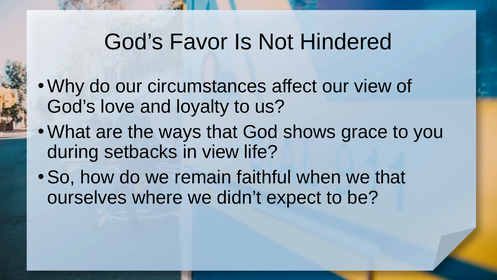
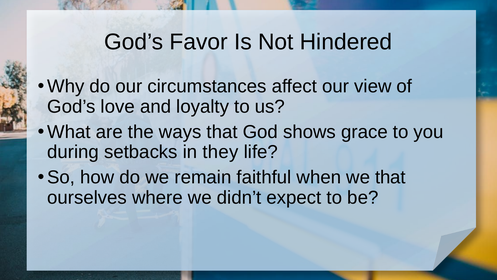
in view: view -> they
